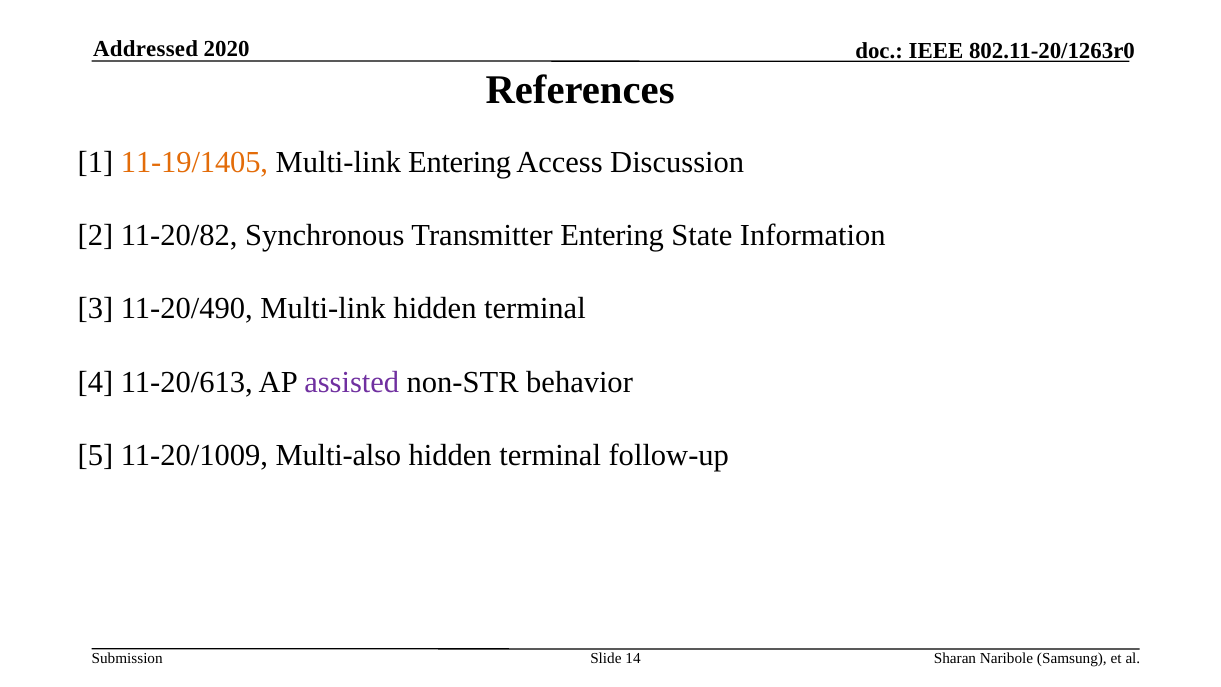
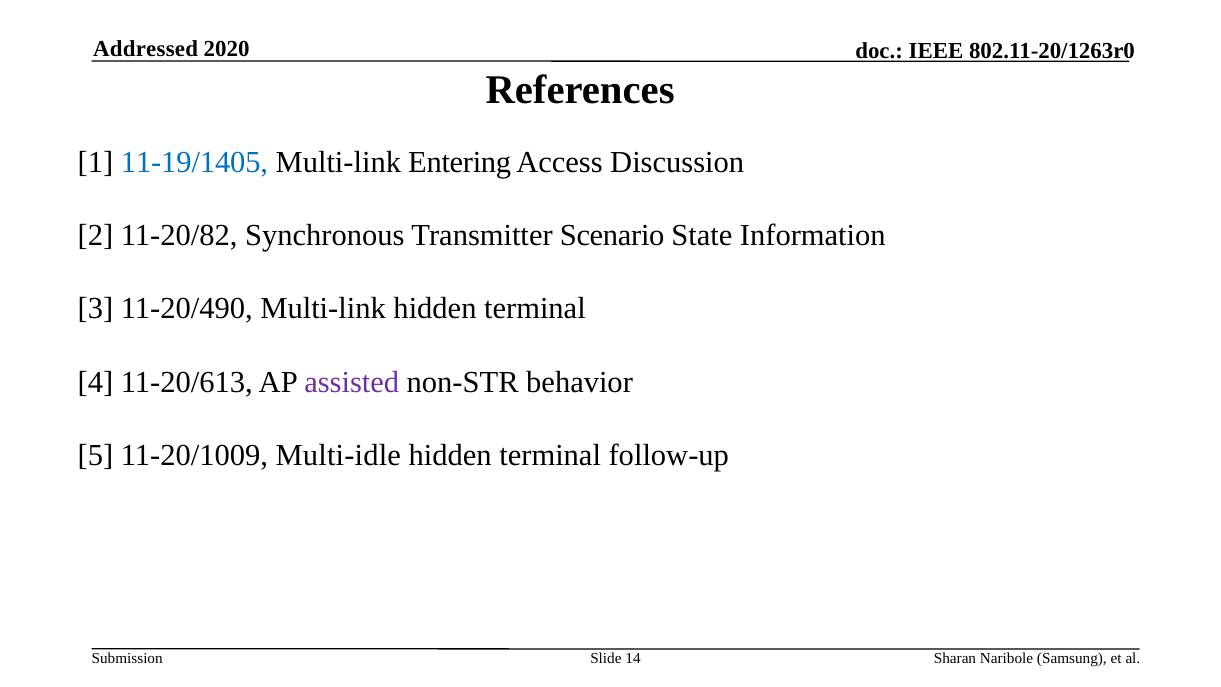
11-19/1405 colour: orange -> blue
Transmitter Entering: Entering -> Scenario
Multi-also: Multi-also -> Multi-idle
